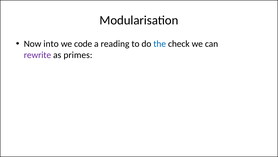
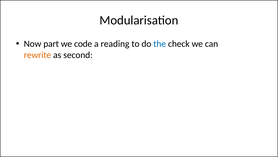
into: into -> part
rewrite colour: purple -> orange
primes: primes -> second
